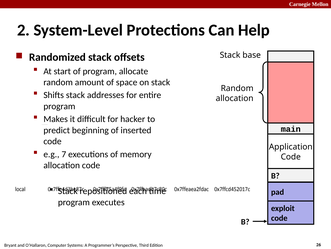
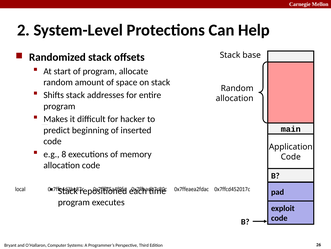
7: 7 -> 8
